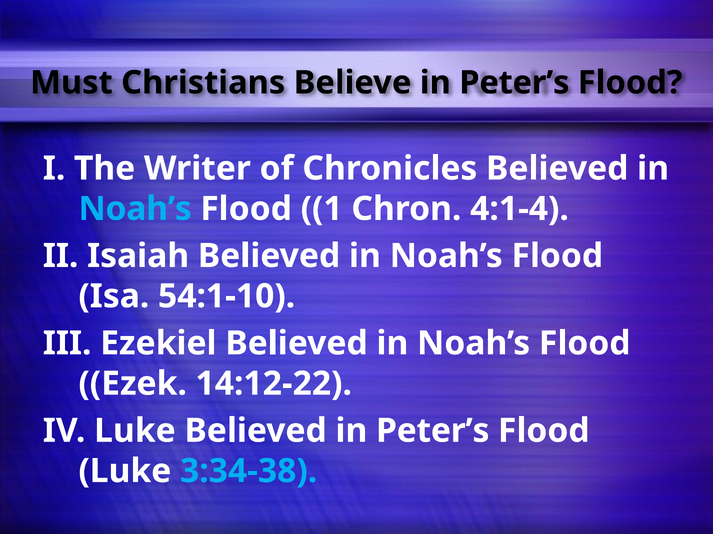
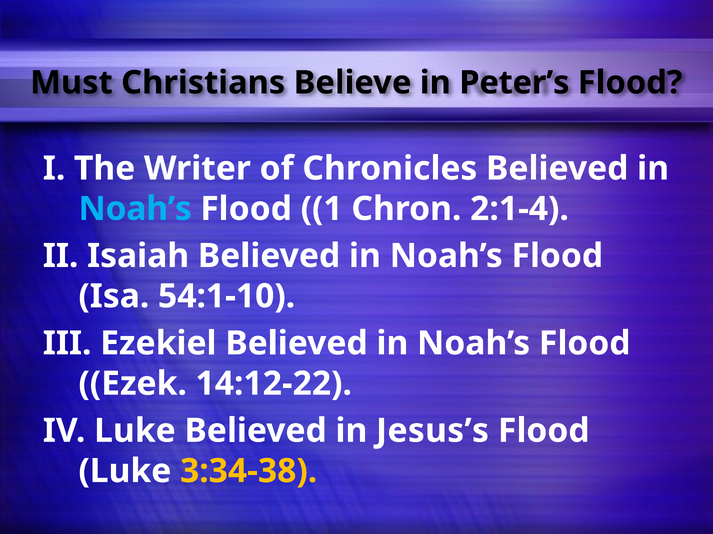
4:1-4: 4:1-4 -> 2:1-4
Believed in Peter’s: Peter’s -> Jesus’s
3:34-38 colour: light blue -> yellow
